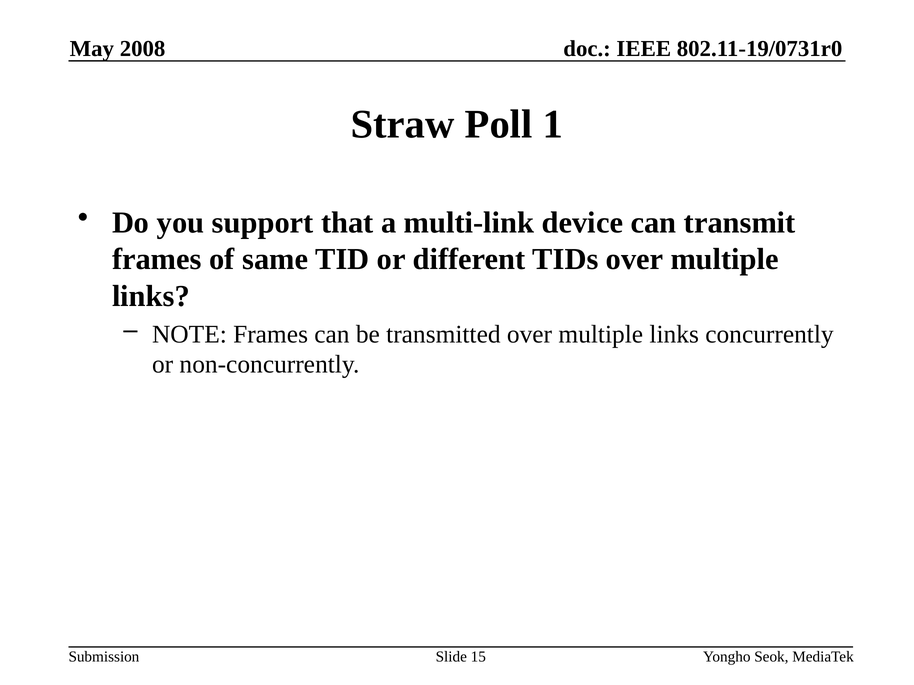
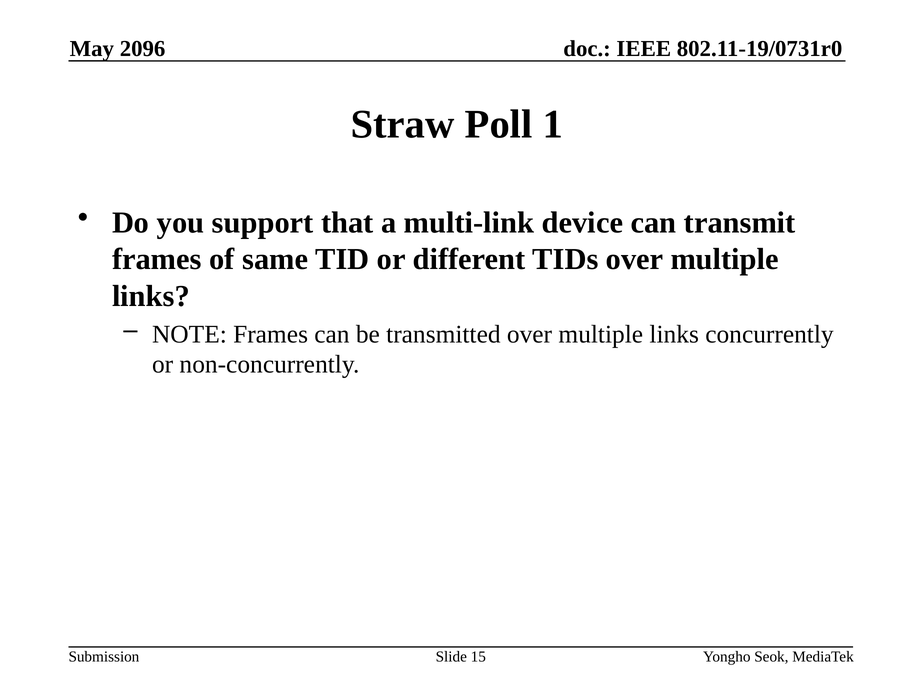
2008: 2008 -> 2096
